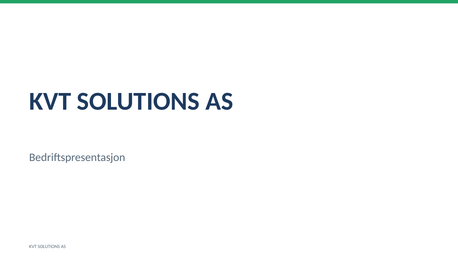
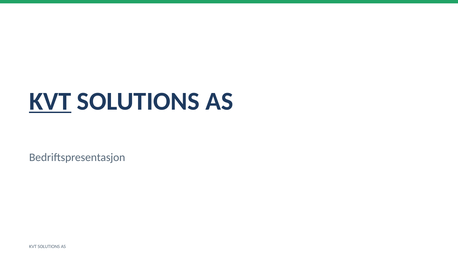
KVT at (50, 102) underline: none -> present
